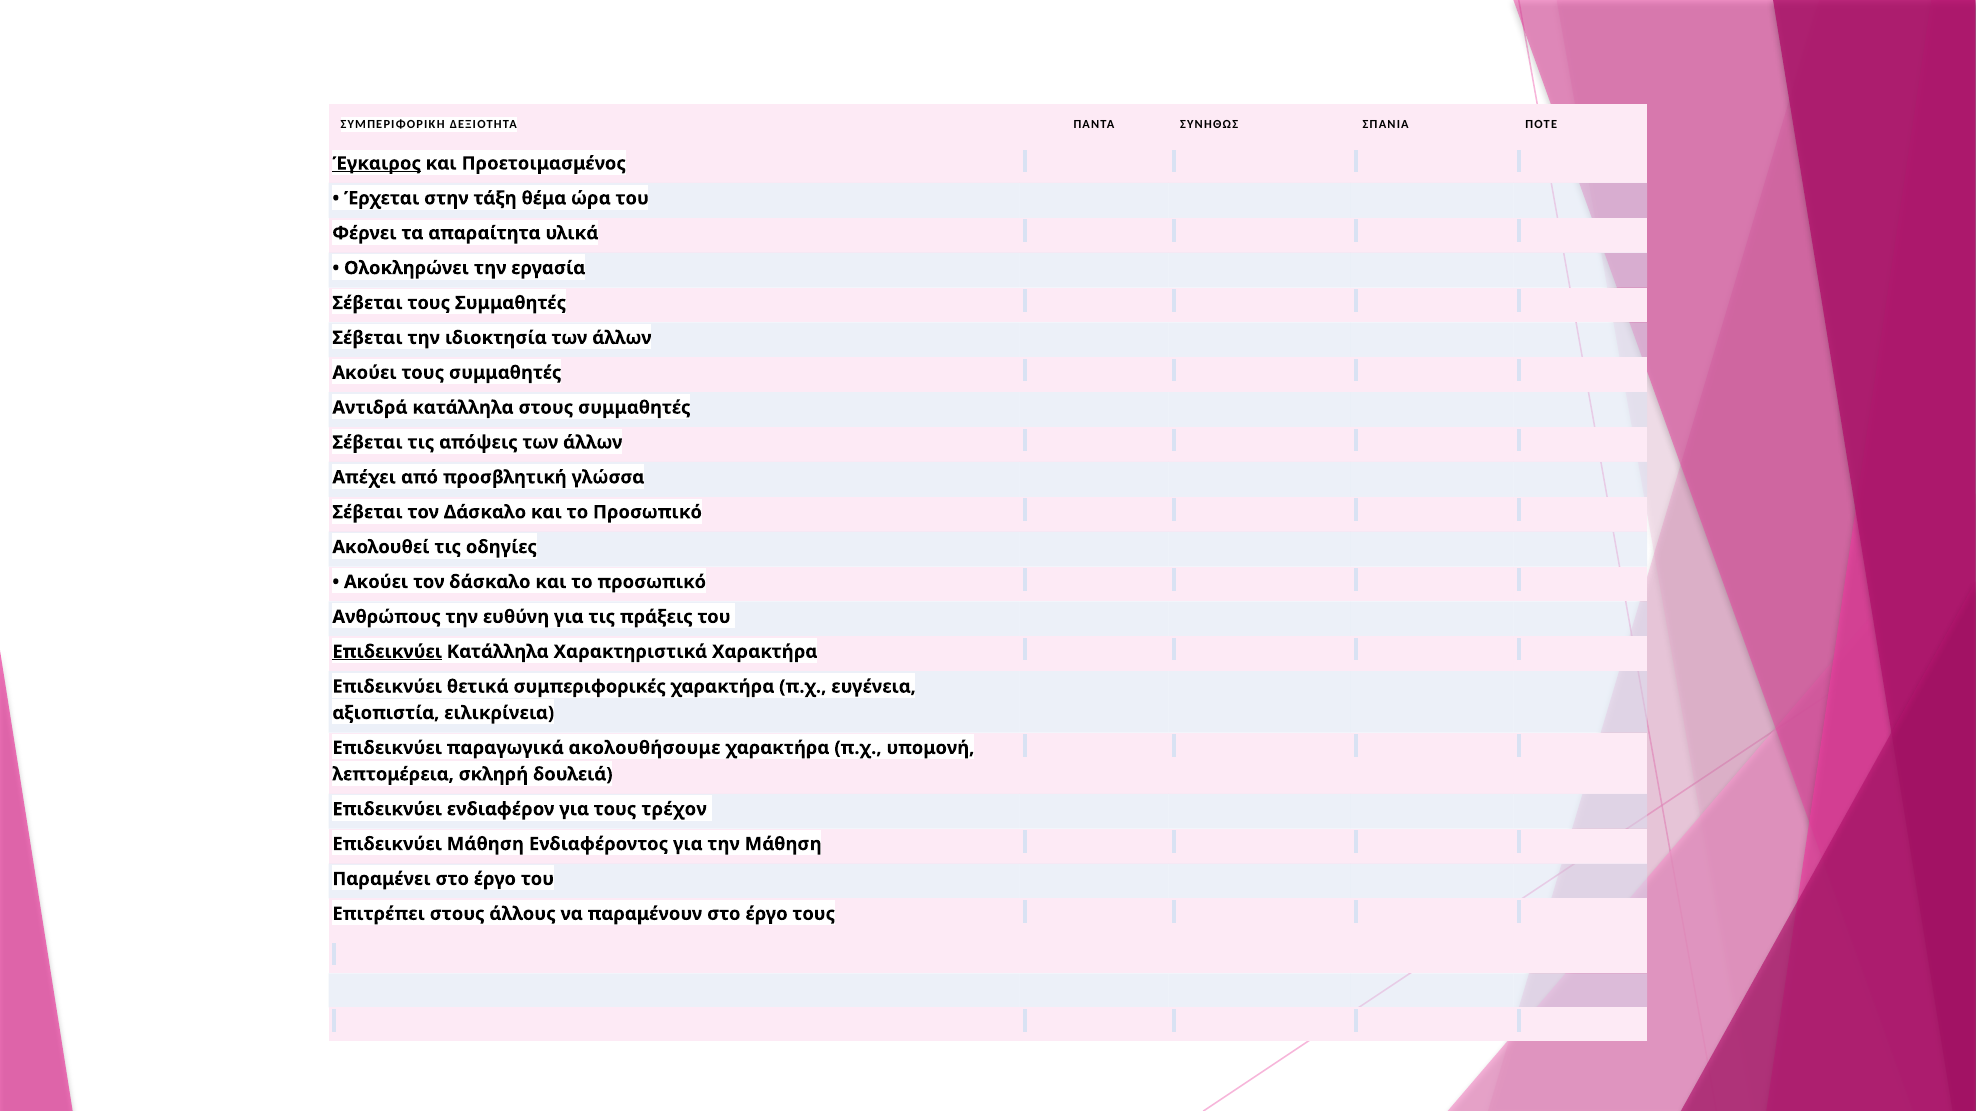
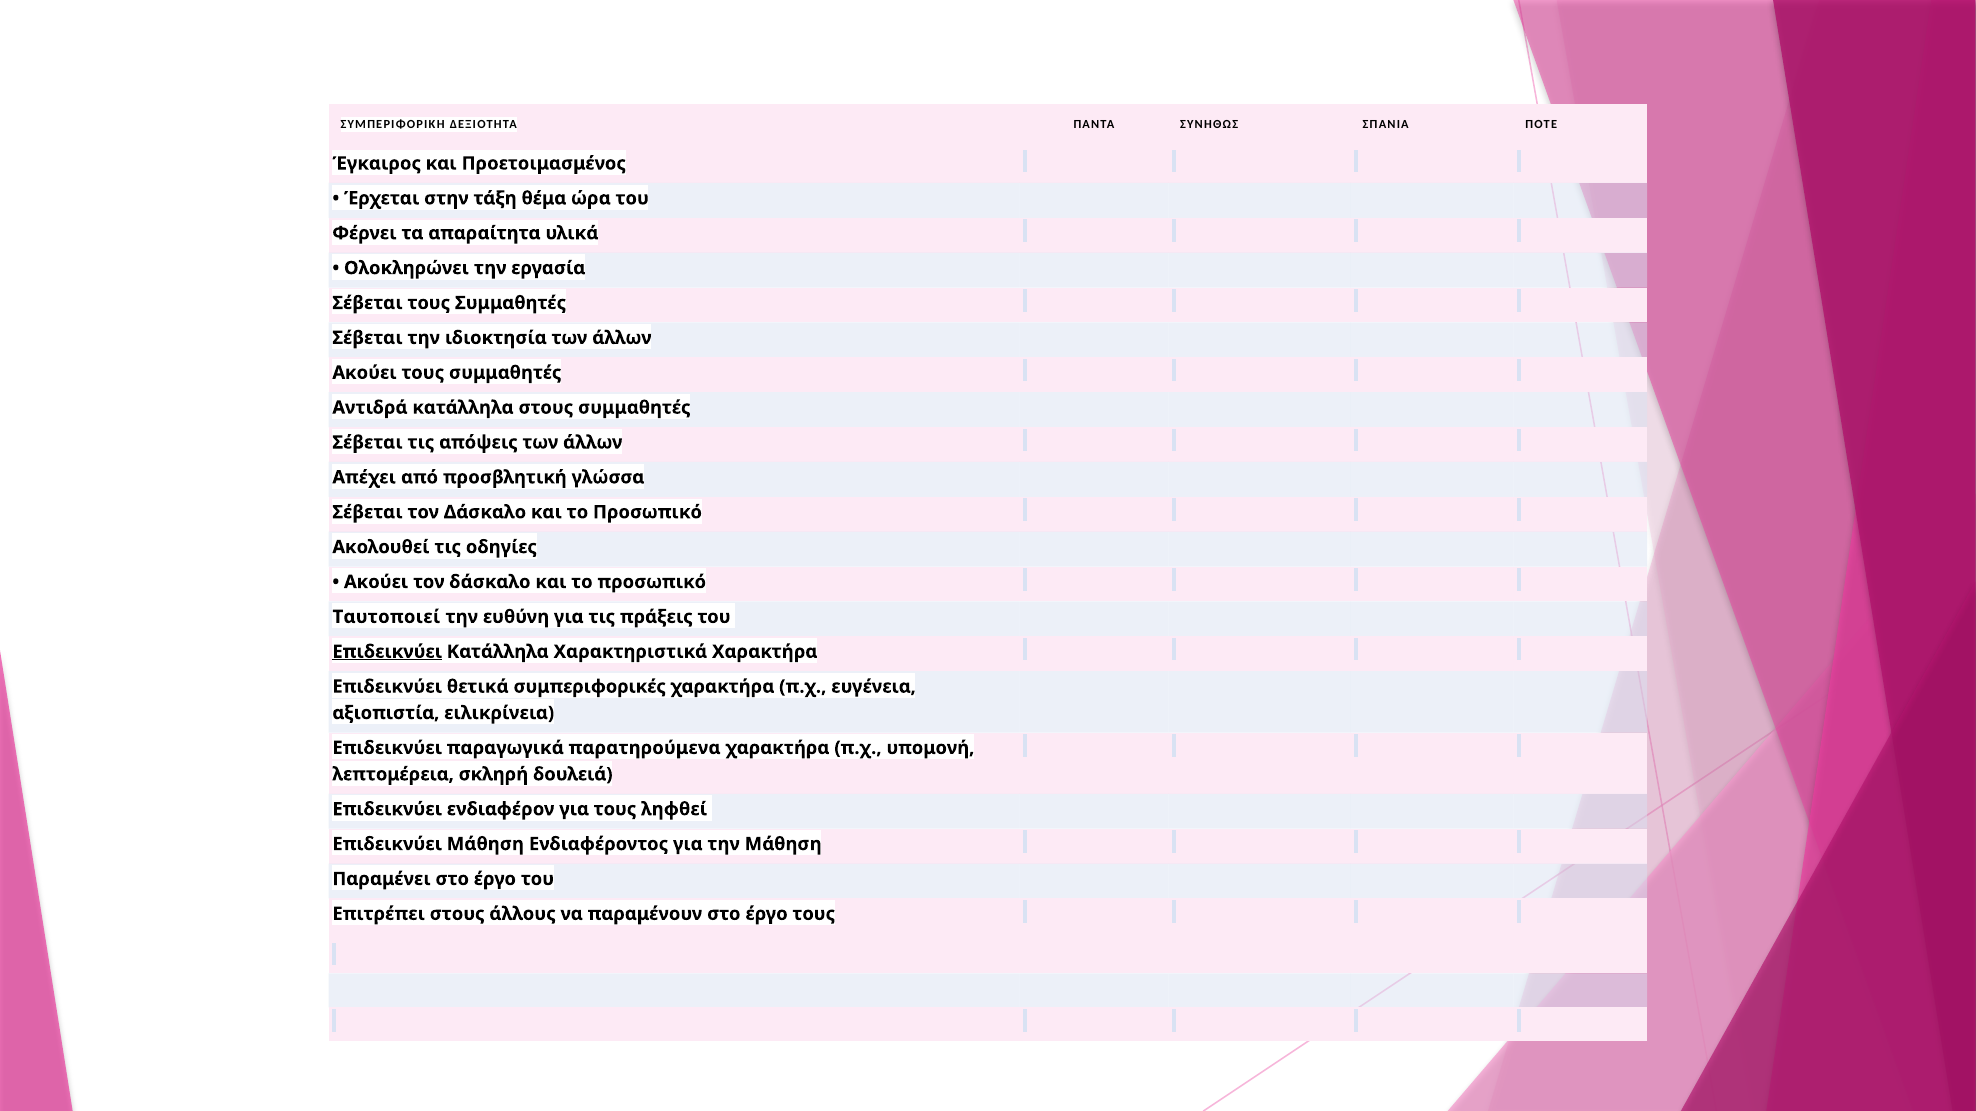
Έγκαιρος underline: present -> none
Ανθρώπους: Ανθρώπους -> Ταυτοποιεί
ακολουθήσουμε: ακολουθήσουμε -> παρατηρούμενα
τρέχον: τρέχον -> ληφθεί
